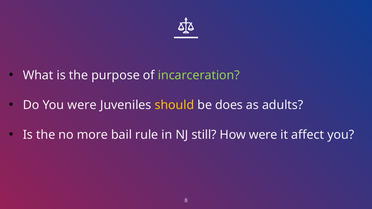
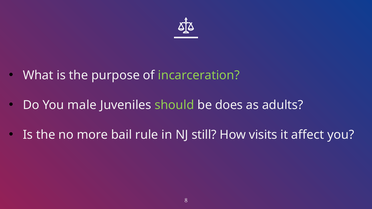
You were: were -> male
should colour: yellow -> light green
How were: were -> visits
